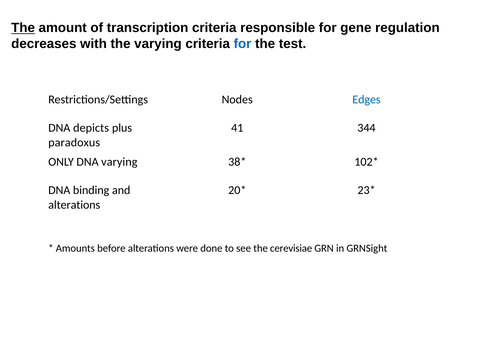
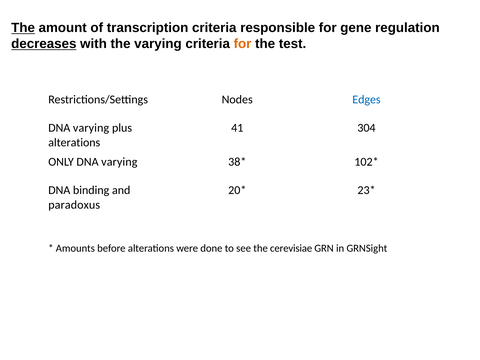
decreases underline: none -> present
for at (243, 44) colour: blue -> orange
depicts at (91, 128): depicts -> varying
344: 344 -> 304
paradoxus at (74, 143): paradoxus -> alterations
alterations at (74, 205): alterations -> paradoxus
